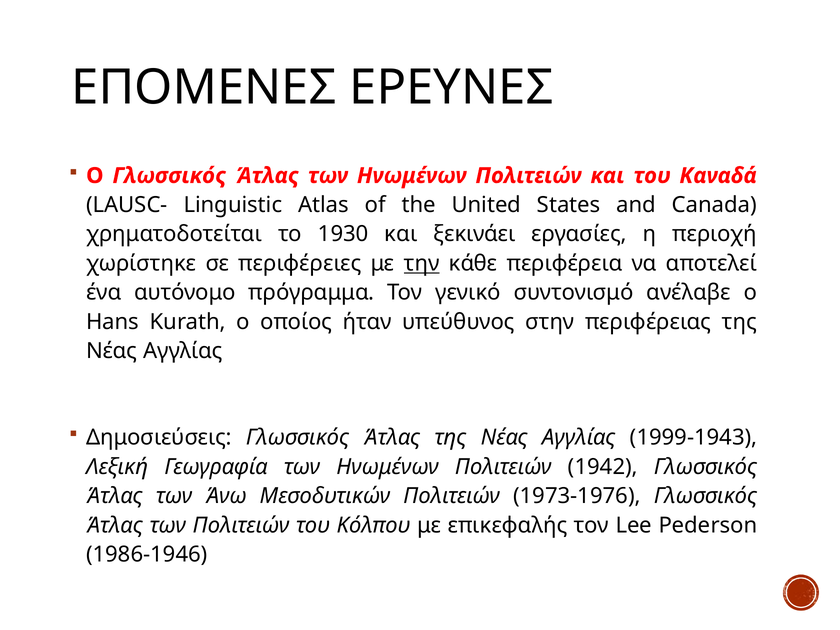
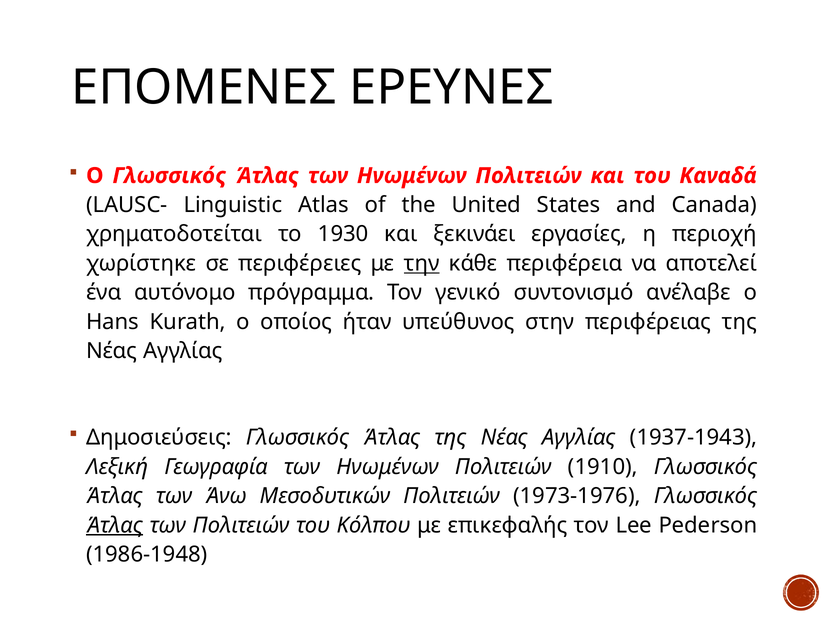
1999-1943: 1999-1943 -> 1937-1943
1942: 1942 -> 1910
Άτλας at (115, 525) underline: none -> present
1986-1946: 1986-1946 -> 1986-1948
